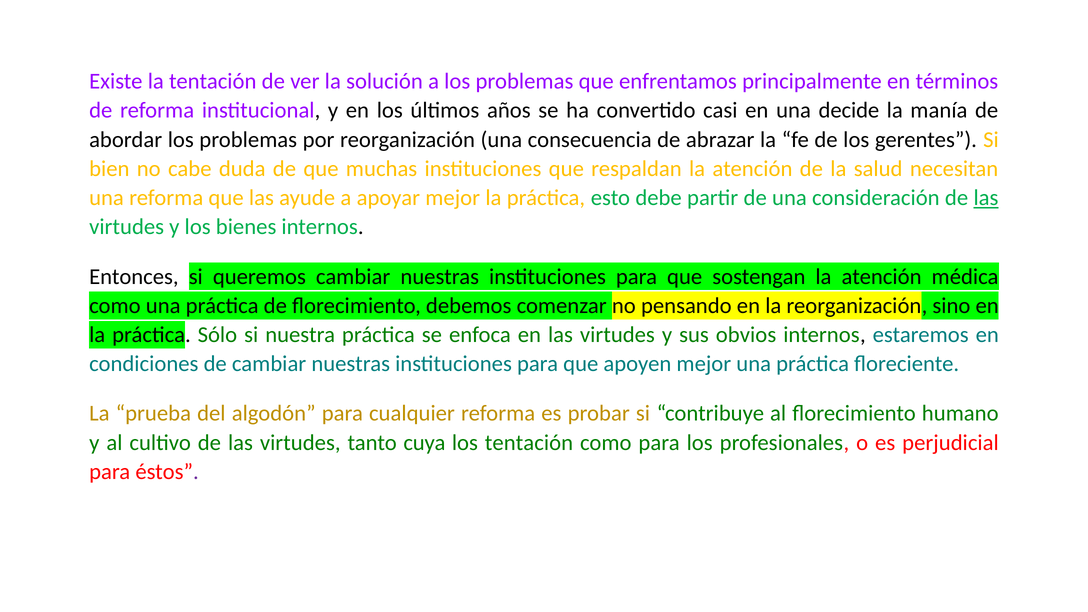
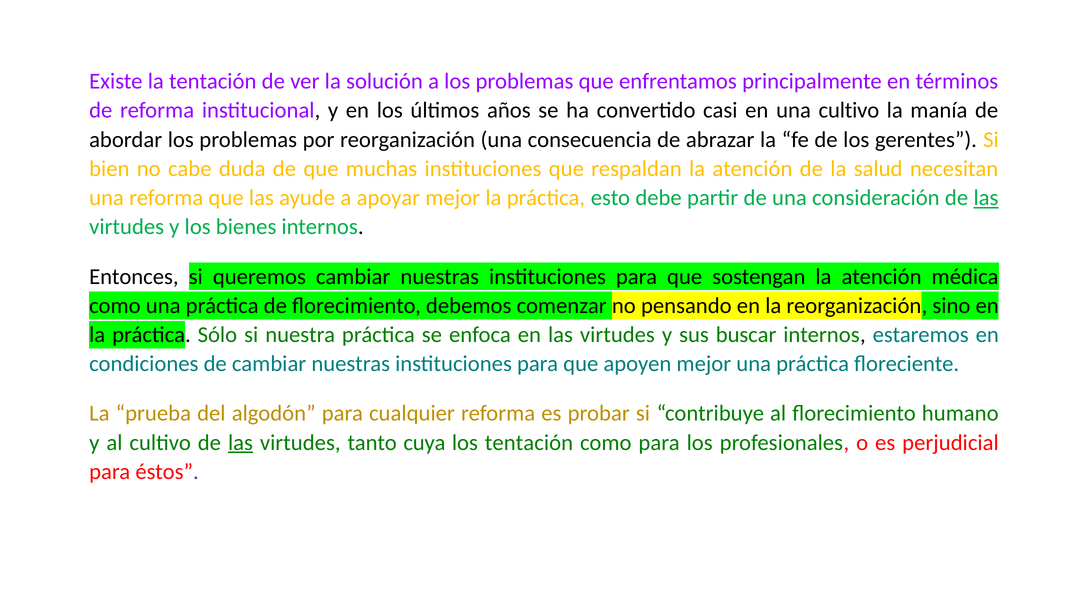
una decide: decide -> cultivo
obvios: obvios -> buscar
las at (240, 443) underline: none -> present
